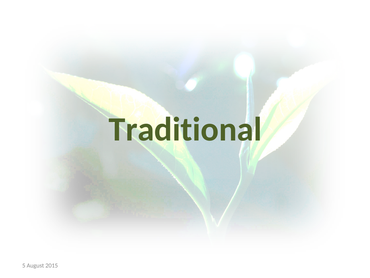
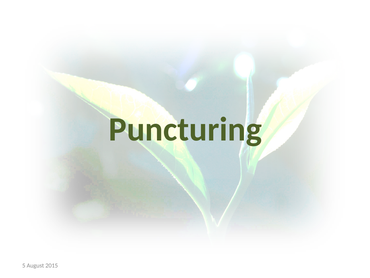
Traditional: Traditional -> Puncturing
